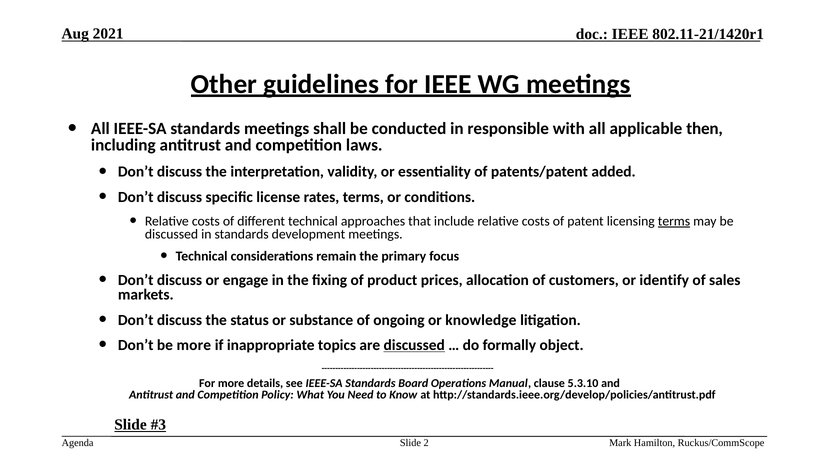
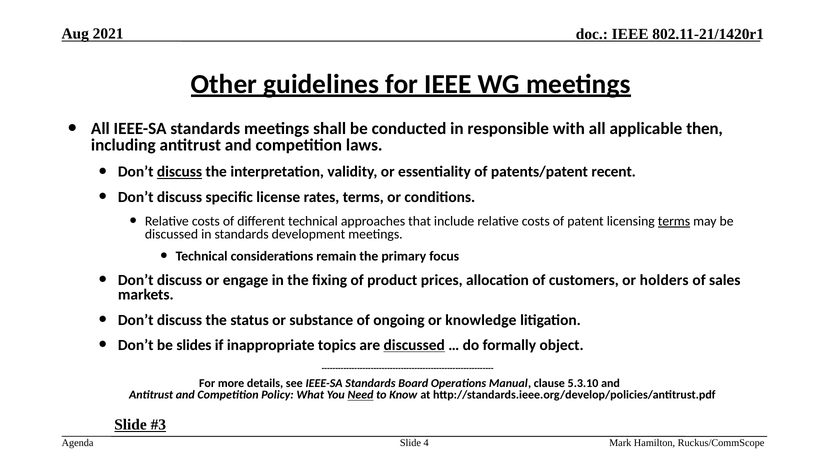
discuss at (180, 172) underline: none -> present
added: added -> recent
identify: identify -> holders
be more: more -> slides
Need underline: none -> present
2: 2 -> 4
